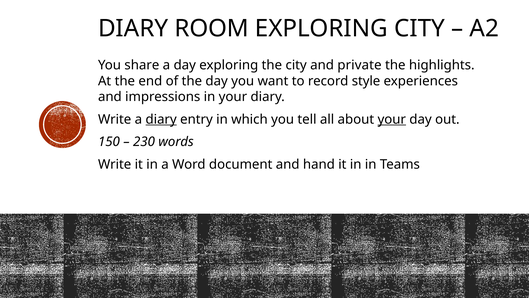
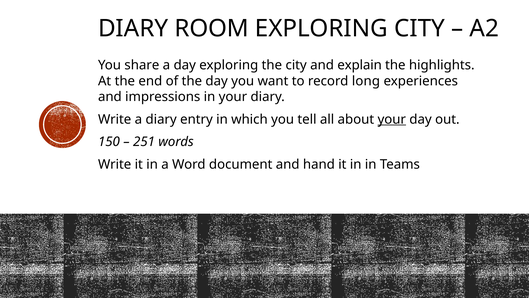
private: private -> explain
style: style -> long
diary at (161, 119) underline: present -> none
230: 230 -> 251
